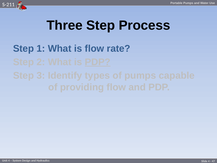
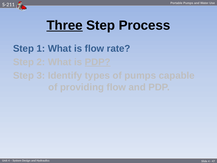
Three underline: none -> present
